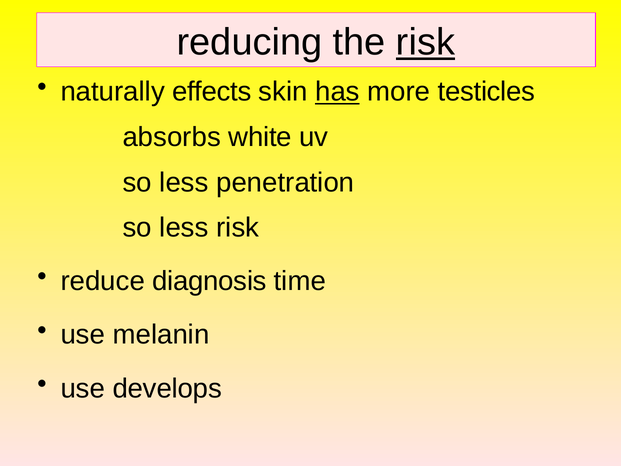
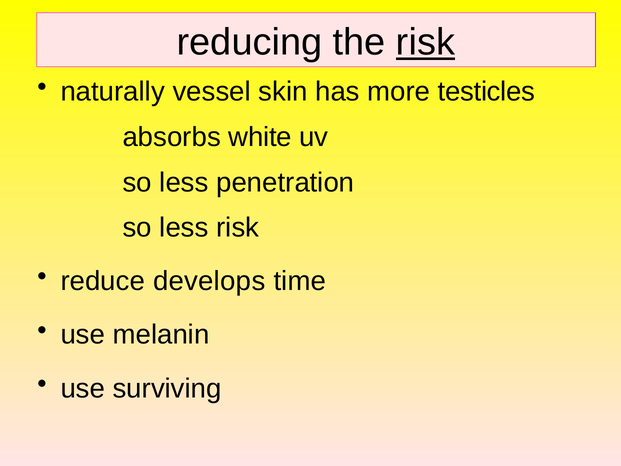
effects: effects -> vessel
has underline: present -> none
diagnosis: diagnosis -> develops
develops: develops -> surviving
